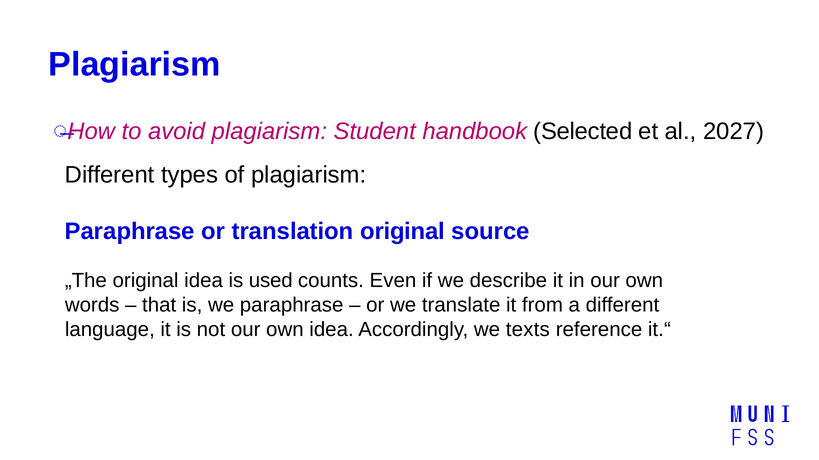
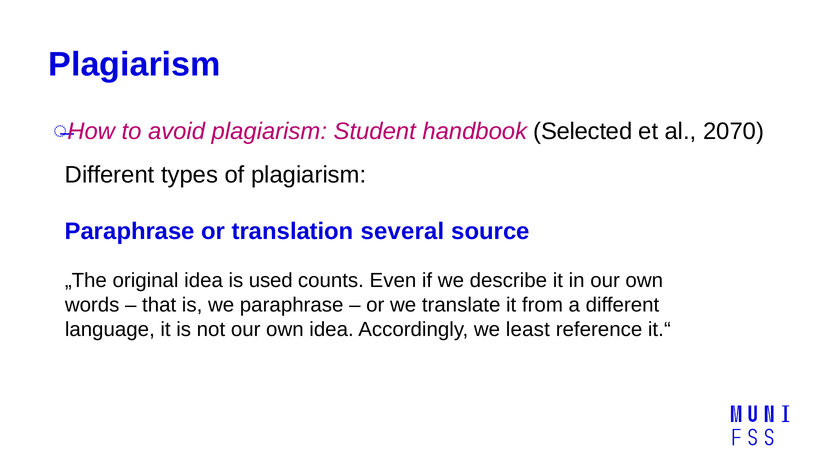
2027: 2027 -> 2070
translation original: original -> several
texts: texts -> least
